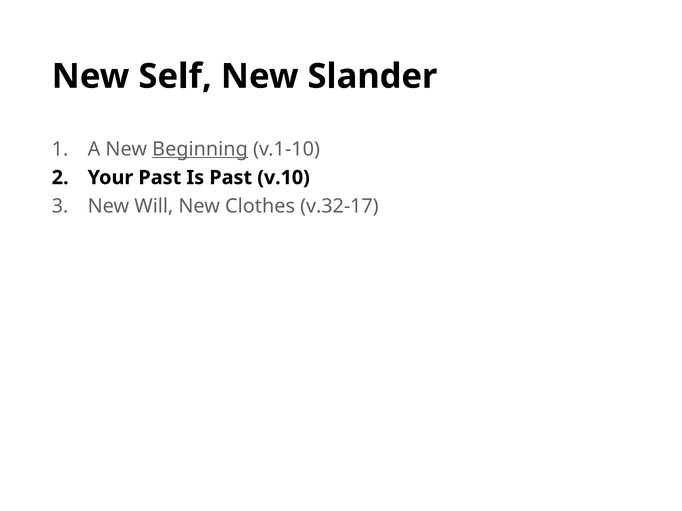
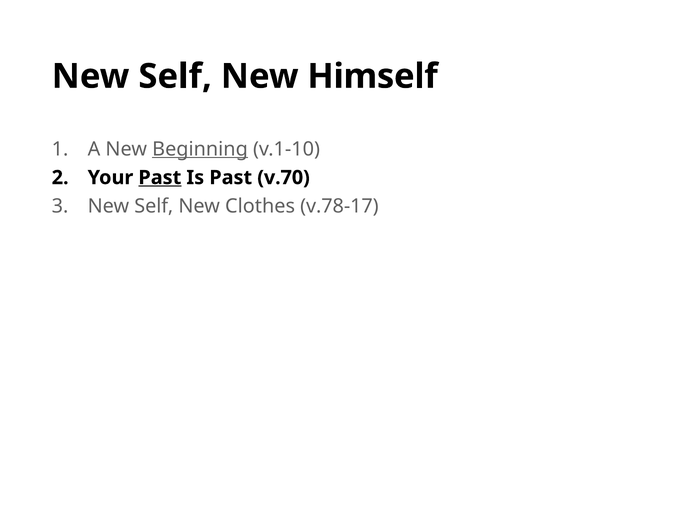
Slander: Slander -> Himself
Past at (160, 178) underline: none -> present
v.10: v.10 -> v.70
Will at (154, 206): Will -> Self
v.32-17: v.32-17 -> v.78-17
